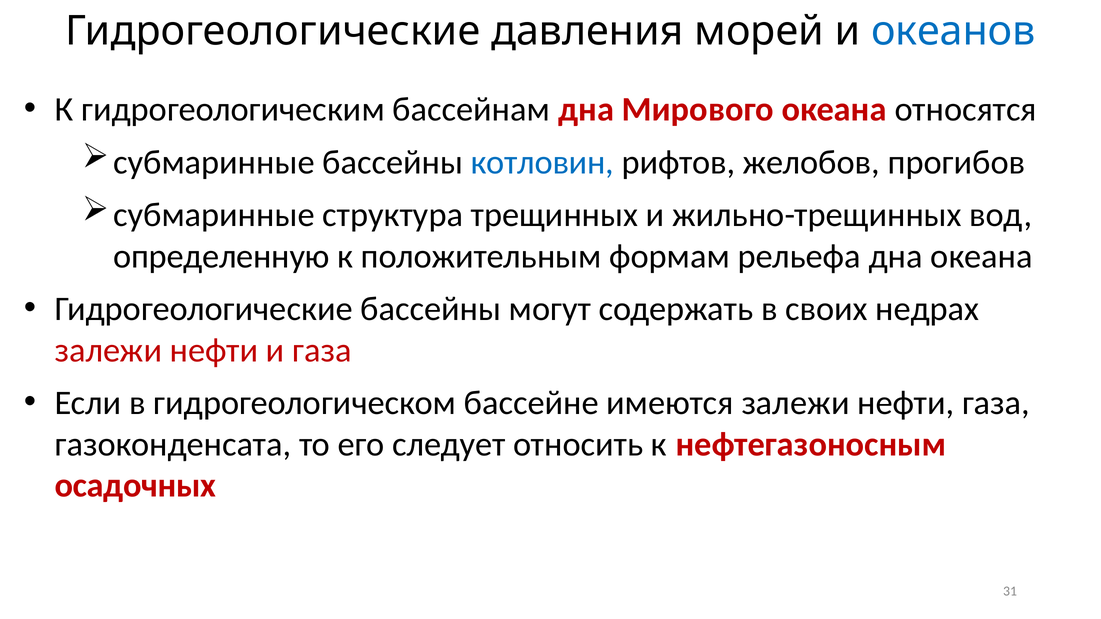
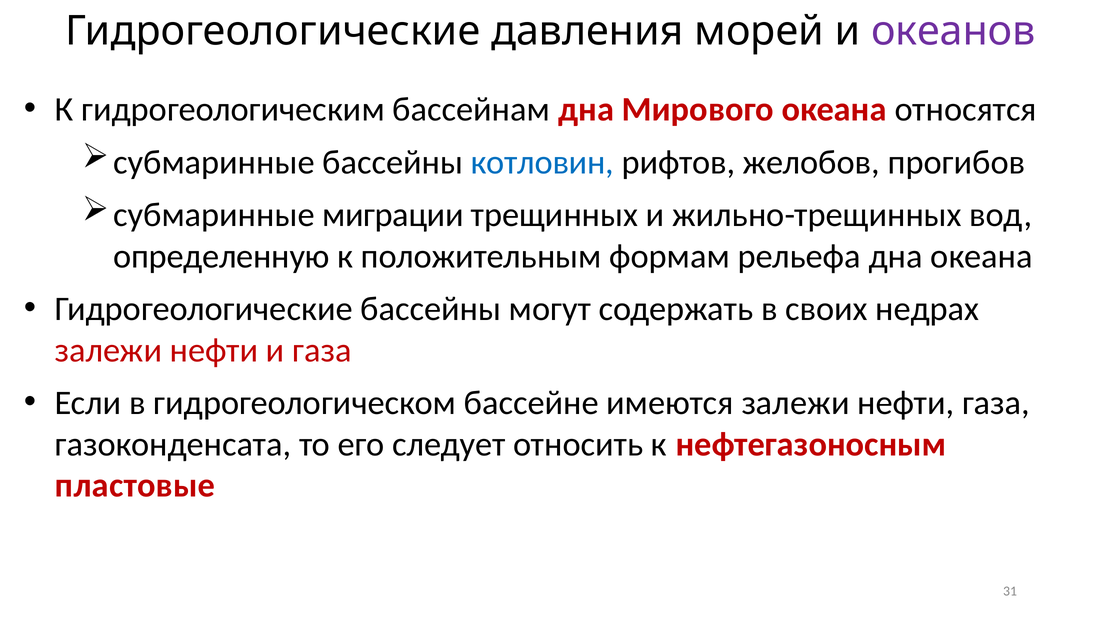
океанов colour: blue -> purple
структура: структура -> миграции
осадочных: осадочных -> пластовые
